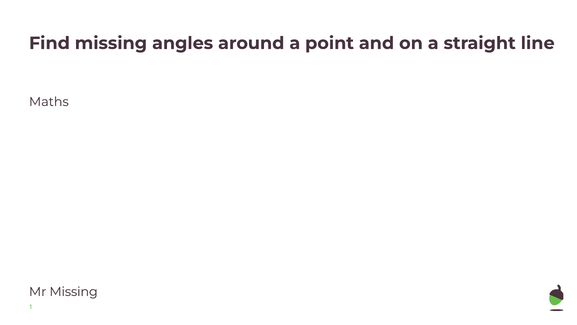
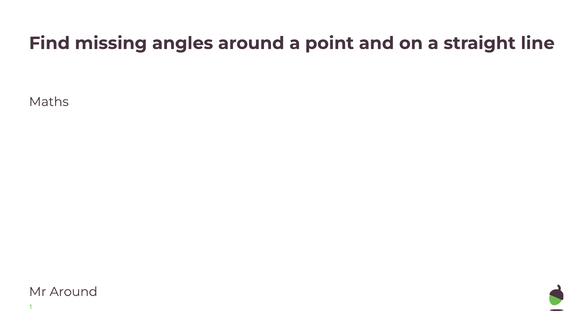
Mr Missing: Missing -> Around
